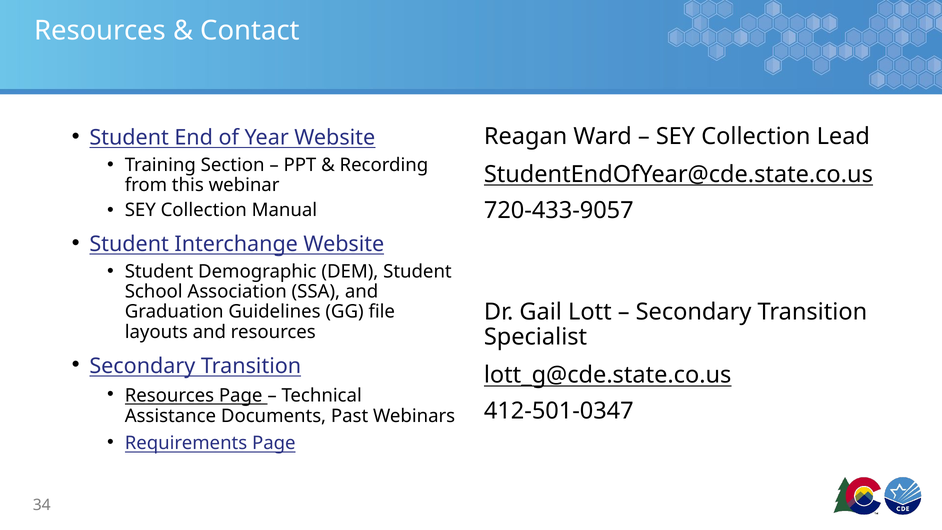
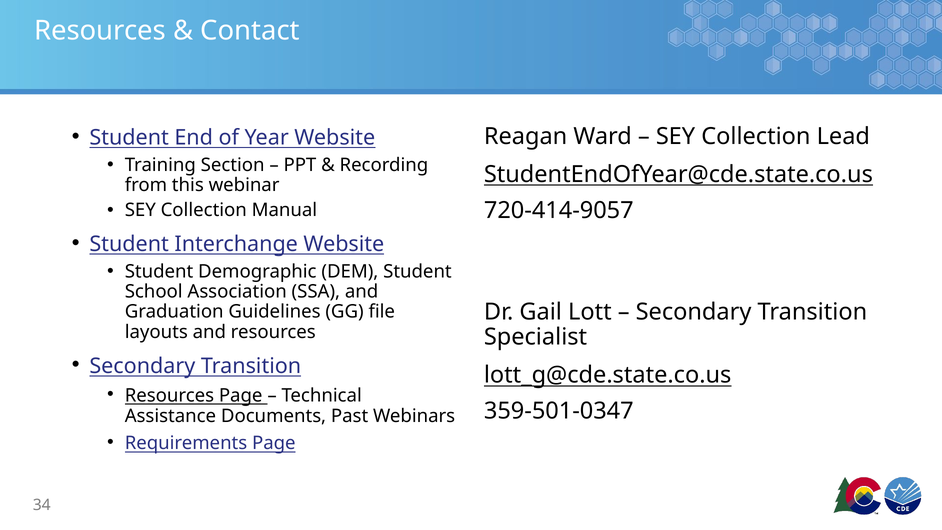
720-433-9057: 720-433-9057 -> 720-414-9057
412-501-0347: 412-501-0347 -> 359-501-0347
